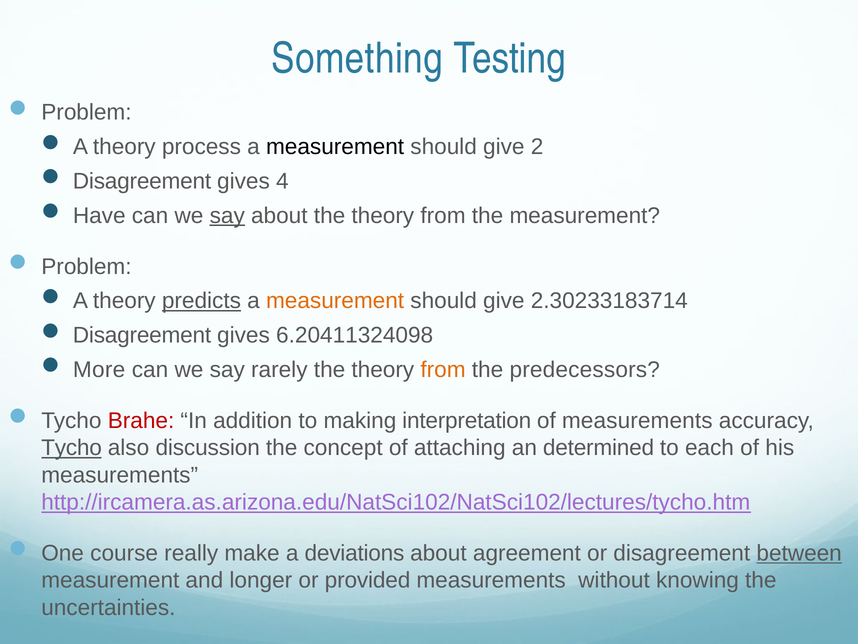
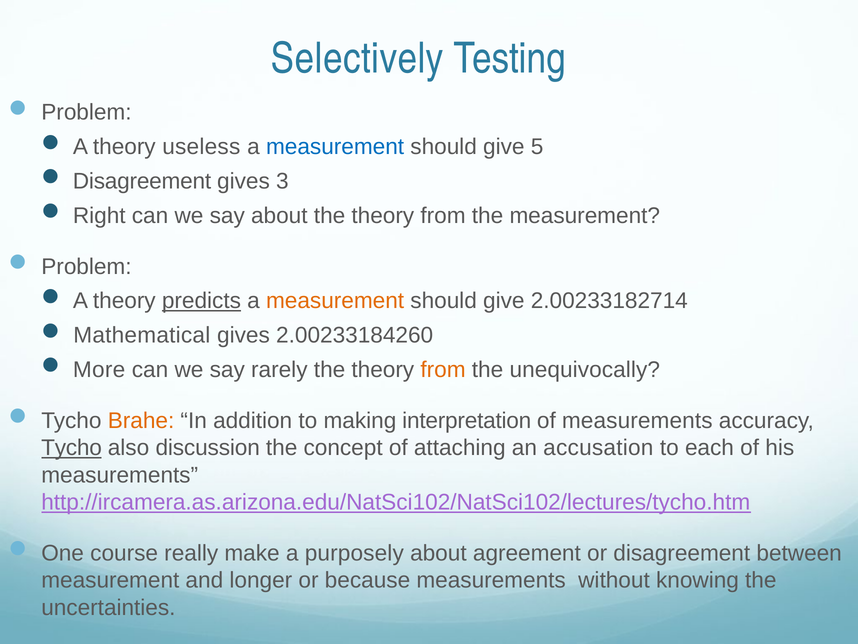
Something: Something -> Selectively
process: process -> useless
measurement at (335, 147) colour: black -> blue
2: 2 -> 5
4: 4 -> 3
Have: Have -> Right
say at (227, 215) underline: present -> none
2.30233183714: 2.30233183714 -> 2.00233182714
Disagreement at (142, 335): Disagreement -> Mathematical
6.20411324098: 6.20411324098 -> 2.00233184260
predecessors: predecessors -> unequivocally
Brahe colour: red -> orange
determined: determined -> accusation
deviations: deviations -> purposely
between underline: present -> none
provided: provided -> because
